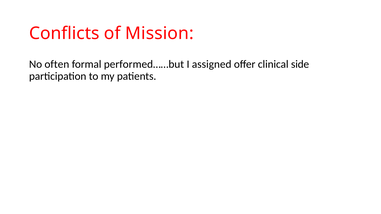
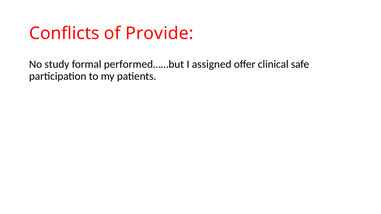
Mission: Mission -> Provide
often: often -> study
side: side -> safe
